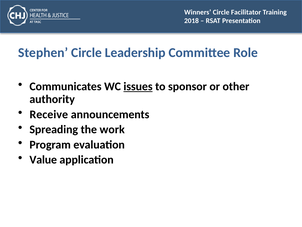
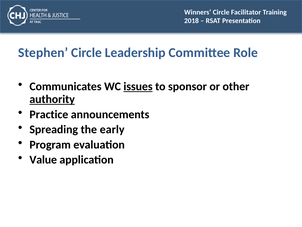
authority underline: none -> present
Receive: Receive -> Practice
work: work -> early
